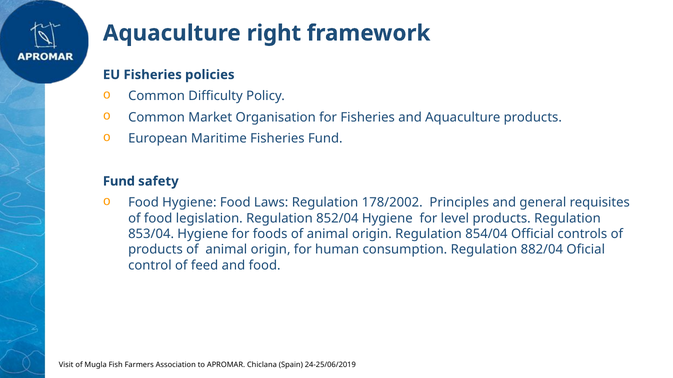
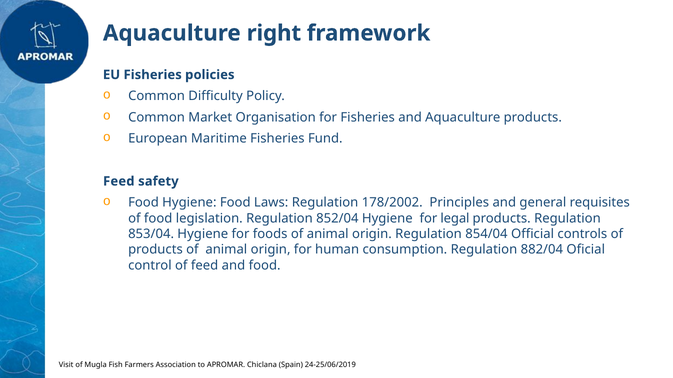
Fund at (119, 182): Fund -> Feed
level: level -> legal
